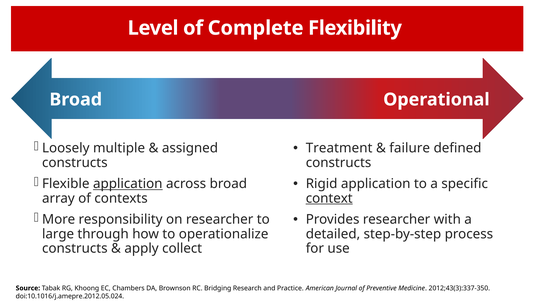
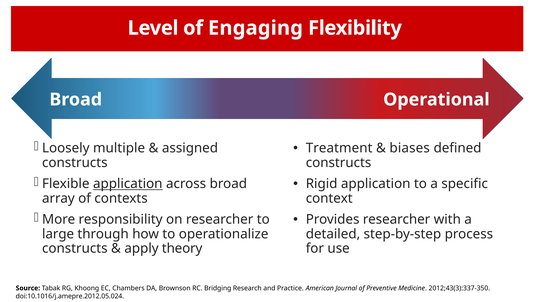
Complete: Complete -> Engaging
failure: failure -> biases
context underline: present -> none
collect: collect -> theory
